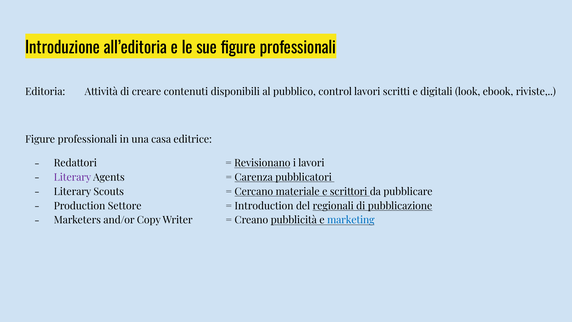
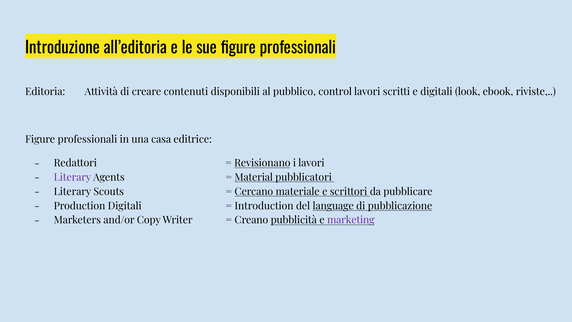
Carenza: Carenza -> Material
Production Settore: Settore -> Digitali
regionali: regionali -> language
marketing colour: blue -> purple
